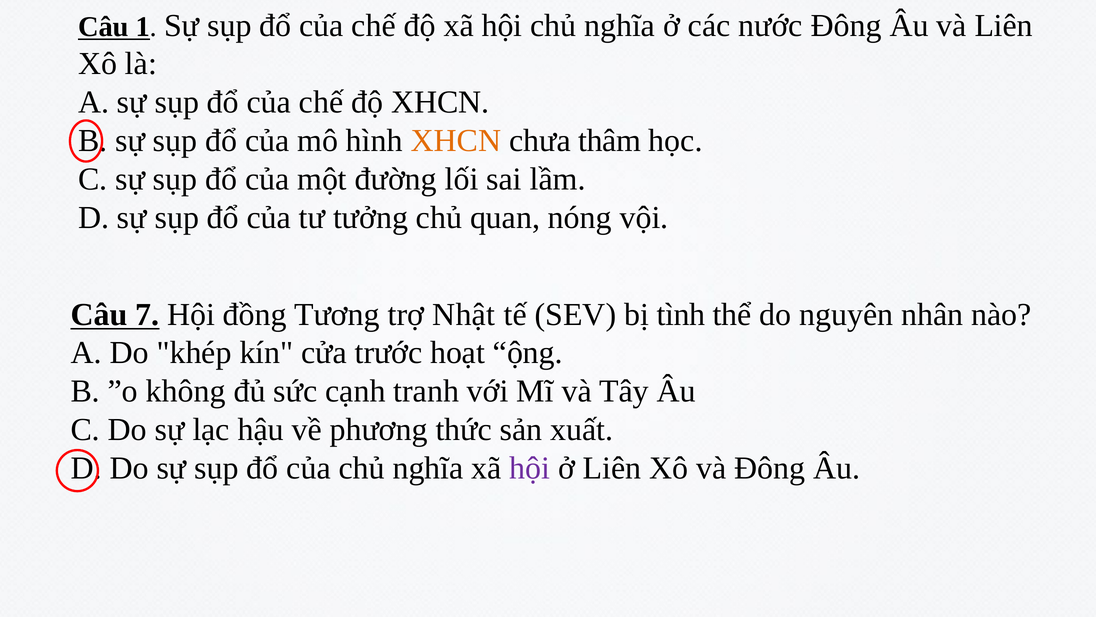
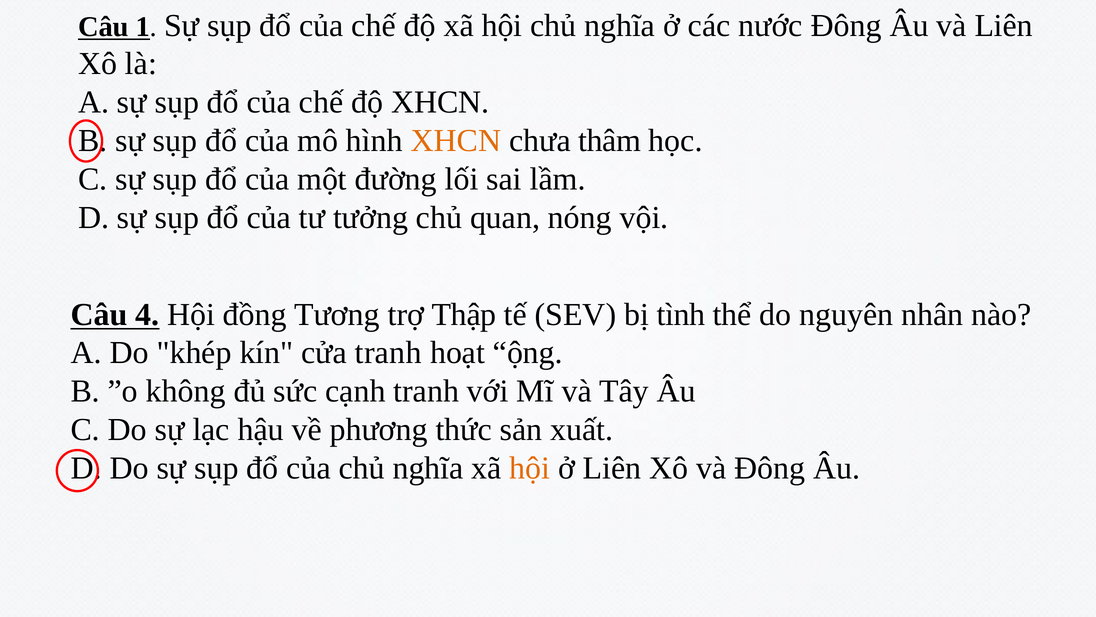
7: 7 -> 4
Nhật: Nhật -> Thập
cửa trước: trước -> tranh
hội at (530, 468) colour: purple -> orange
